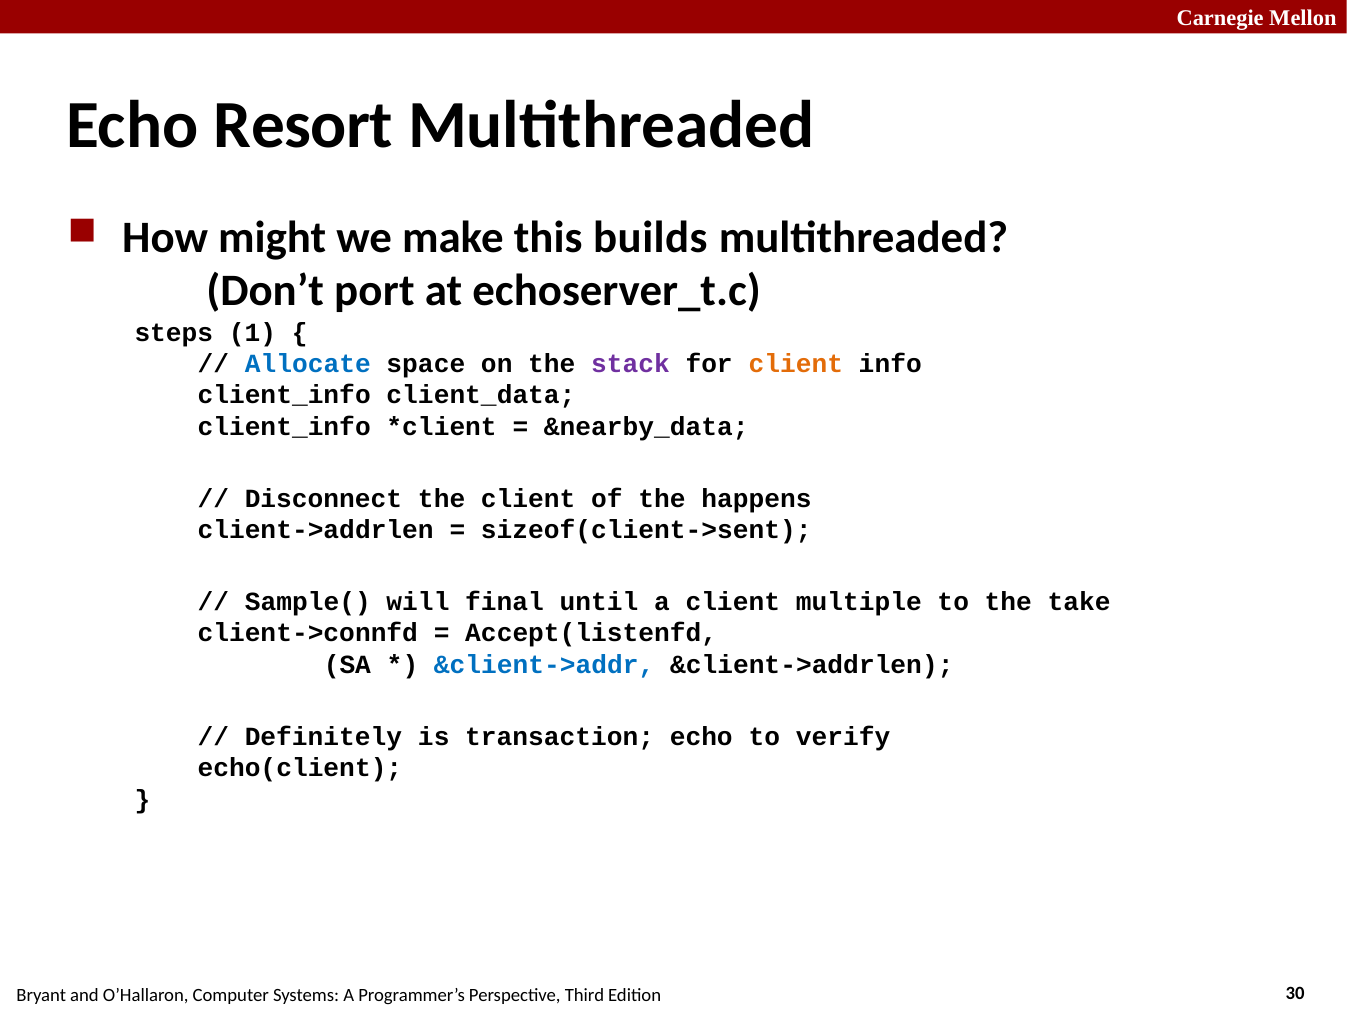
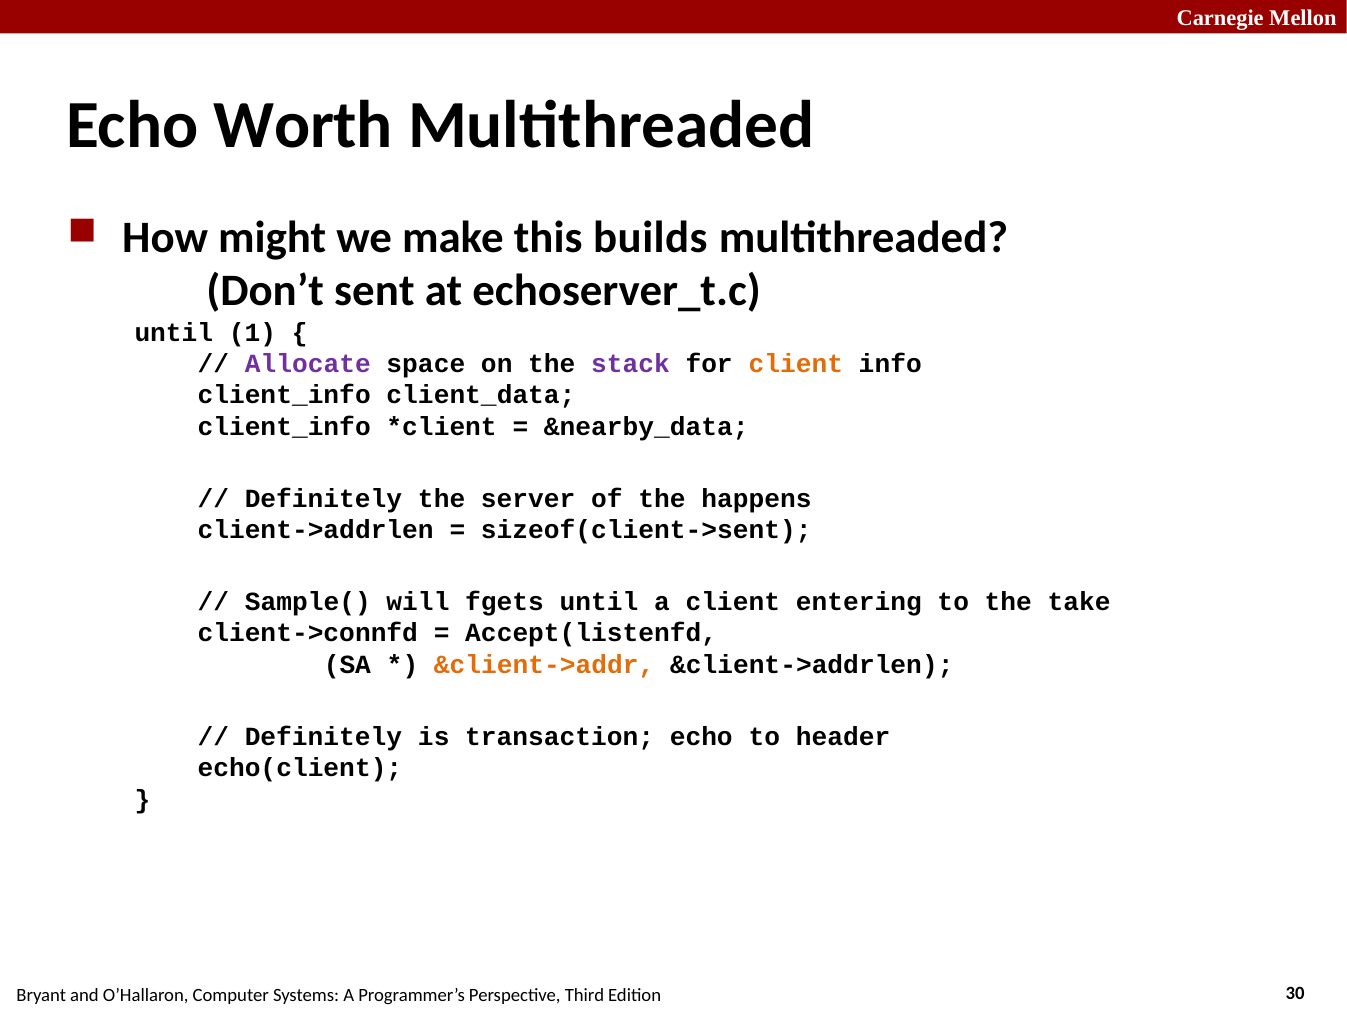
Resort: Resort -> Worth
port: port -> sent
steps at (174, 333): steps -> until
Allocate colour: blue -> purple
Disconnect at (323, 499): Disconnect -> Definitely
the client: client -> server
final: final -> fgets
multiple: multiple -> entering
&client->addr colour: blue -> orange
verify: verify -> header
